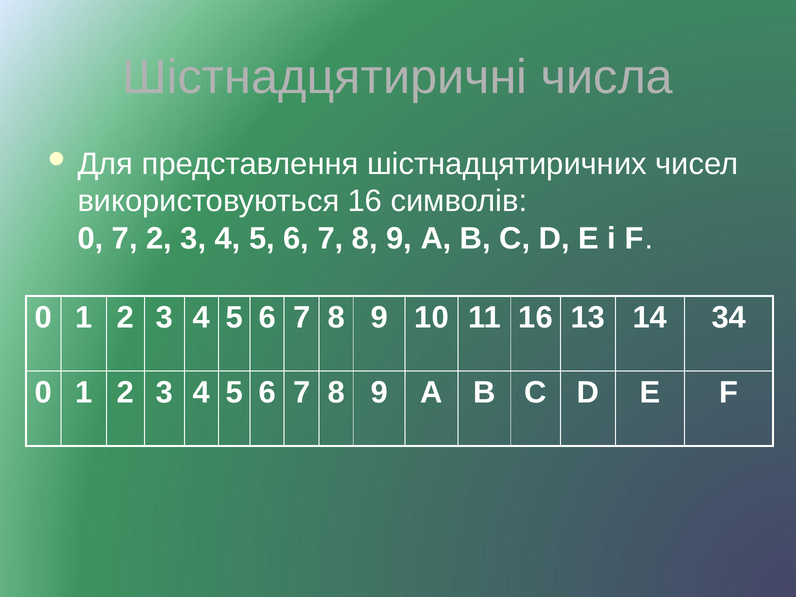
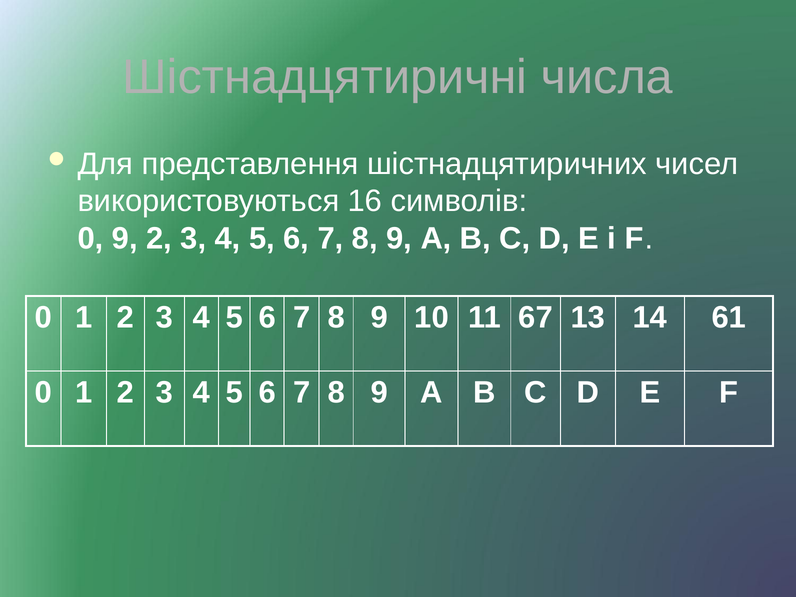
0 7: 7 -> 9
11 16: 16 -> 67
34: 34 -> 61
